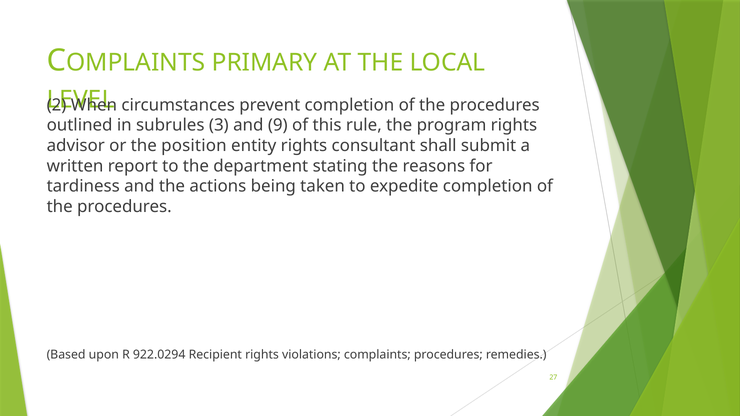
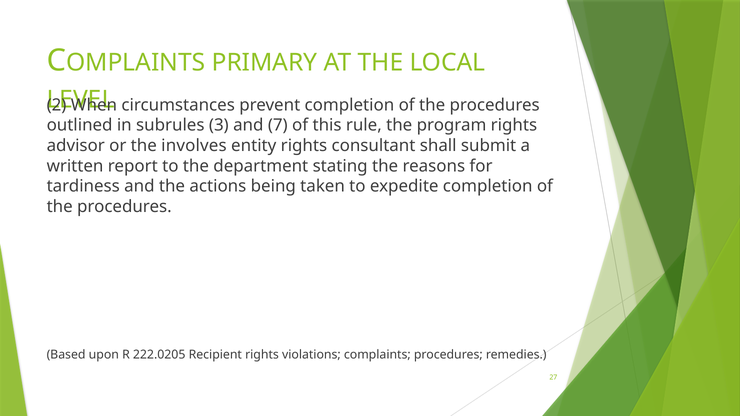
9: 9 -> 7
position: position -> involves
922.0294: 922.0294 -> 222.0205
